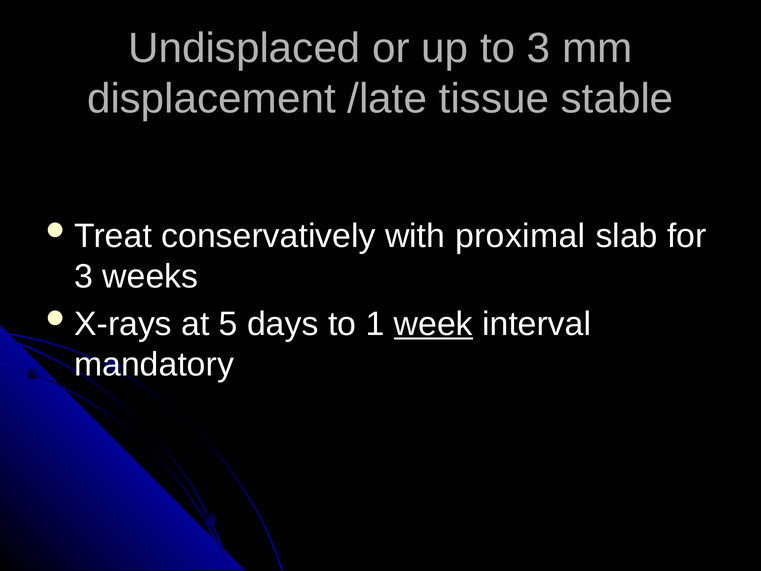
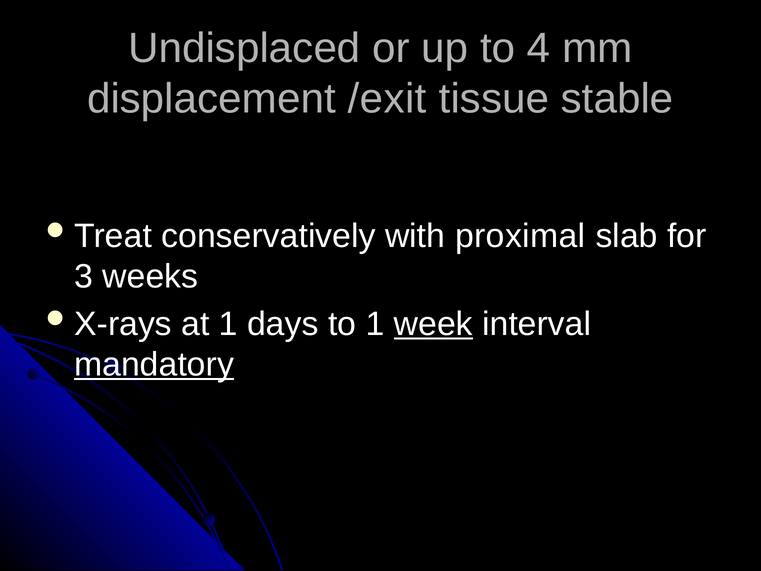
to 3: 3 -> 4
/late: /late -> /exit
at 5: 5 -> 1
mandatory underline: none -> present
